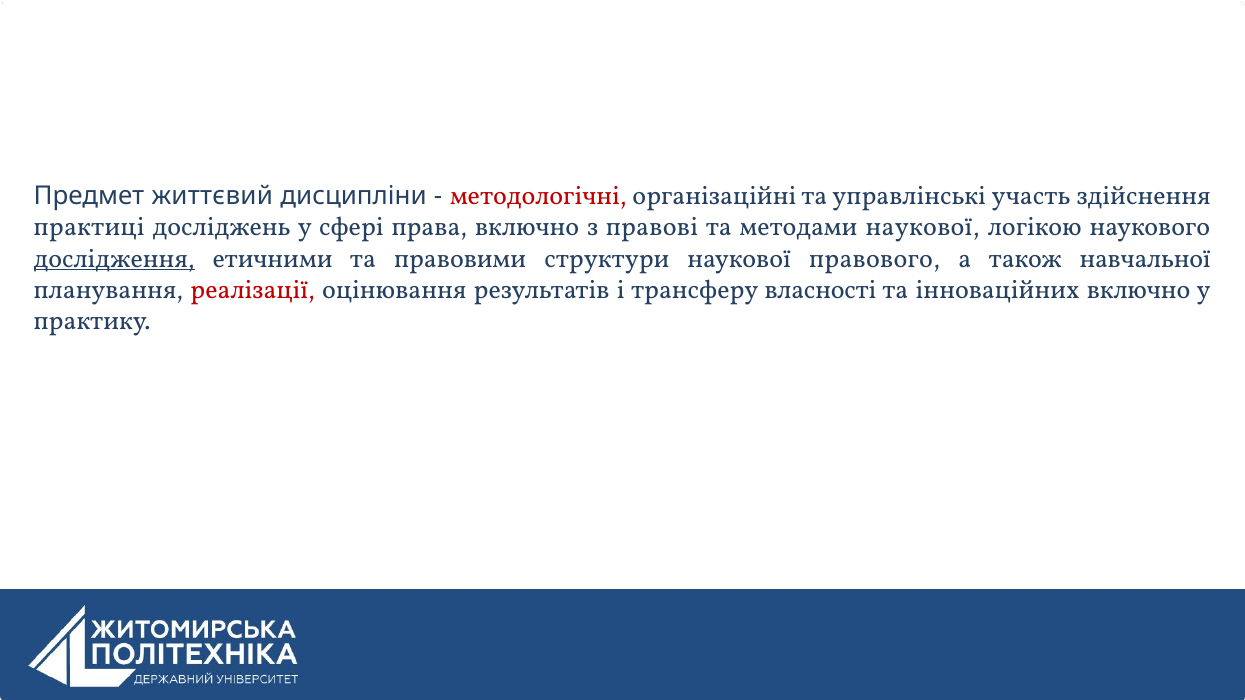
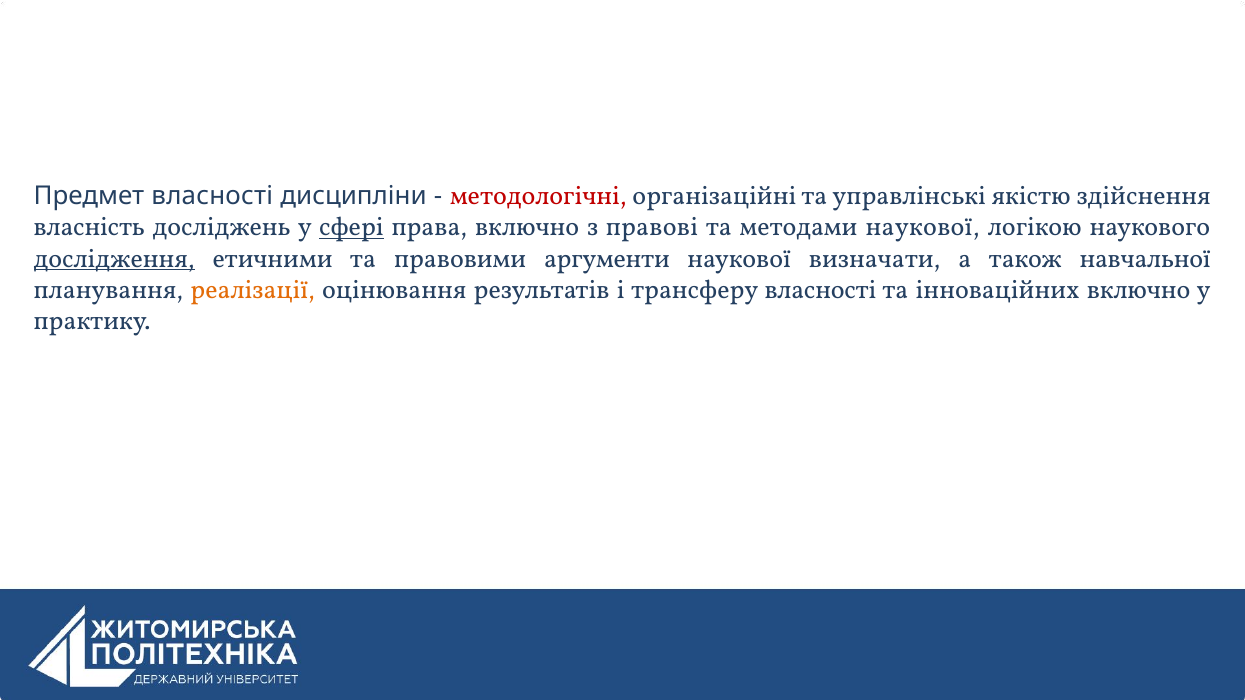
Предмет життєвий: життєвий -> власності
участь: участь -> якістю
практиці: практиці -> власність
сфері underline: none -> present
структури: структури -> аргументи
правового: правового -> визначати
реалізації colour: red -> orange
